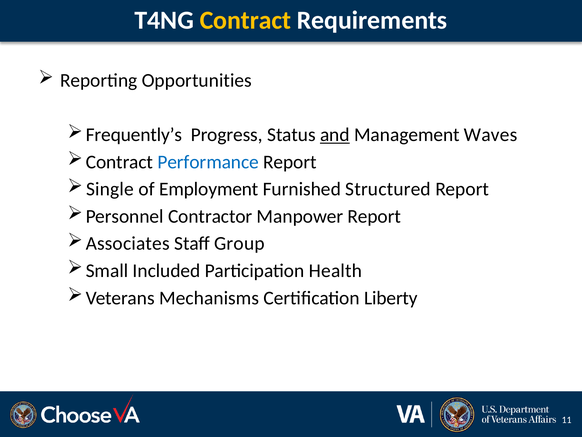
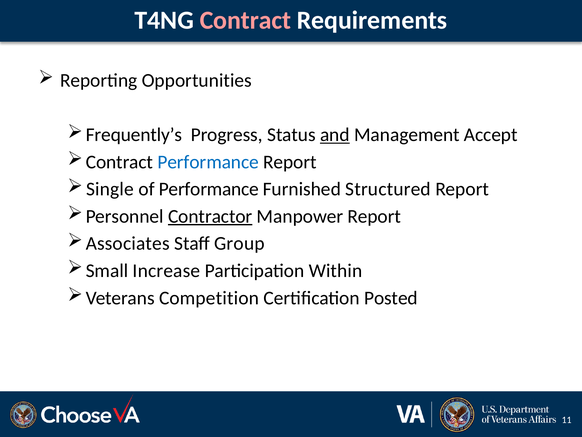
Contract at (245, 20) colour: yellow -> pink
Waves: Waves -> Accept
of Employment: Employment -> Performance
Contractor underline: none -> present
Included: Included -> Increase
Health: Health -> Within
Mechanisms: Mechanisms -> Competition
Liberty: Liberty -> Posted
